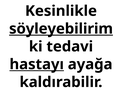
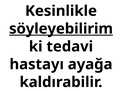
hastayı underline: present -> none
